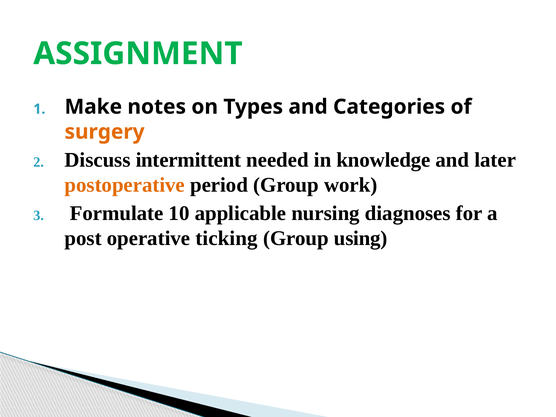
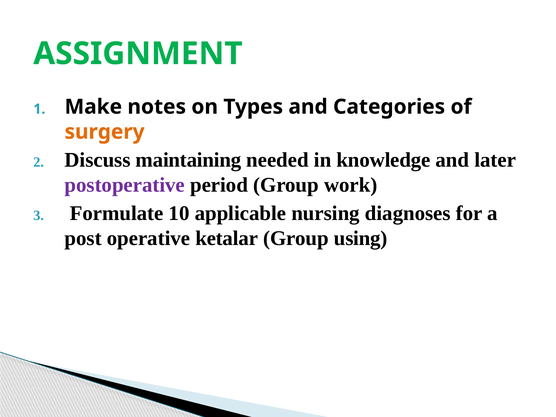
intermittent: intermittent -> maintaining
postoperative colour: orange -> purple
ticking: ticking -> ketalar
